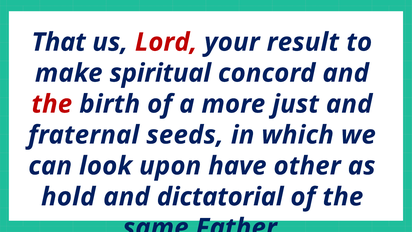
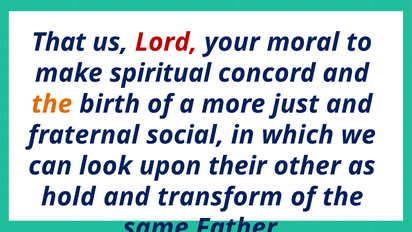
result: result -> moral
the at (52, 104) colour: red -> orange
seeds: seeds -> social
have: have -> their
dictatorial: dictatorial -> transform
